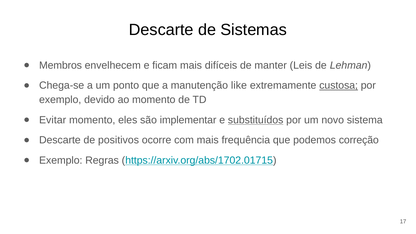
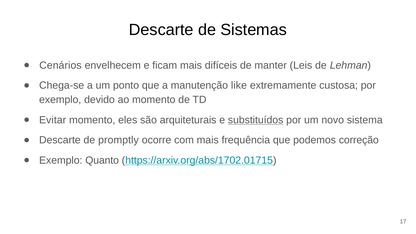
Membros: Membros -> Cenários
custosa underline: present -> none
implementar: implementar -> arquiteturais
positivos: positivos -> promptly
Regras: Regras -> Quanto
